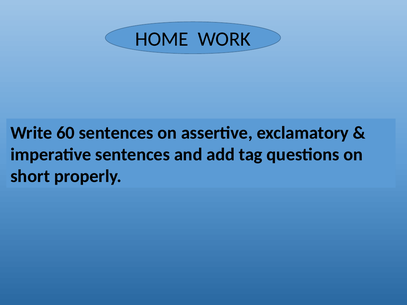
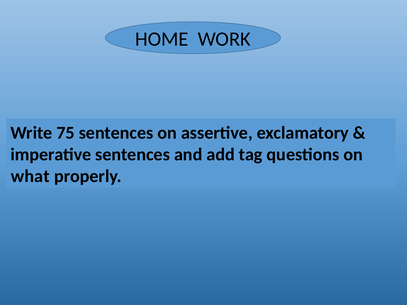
60: 60 -> 75
short: short -> what
